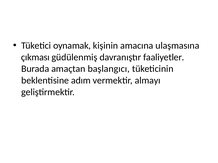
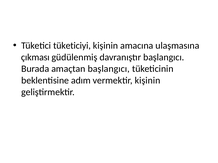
oynamak: oynamak -> tüketiciyi
davranıştır faaliyetler: faaliyetler -> başlangıcı
vermektir almayı: almayı -> kişinin
